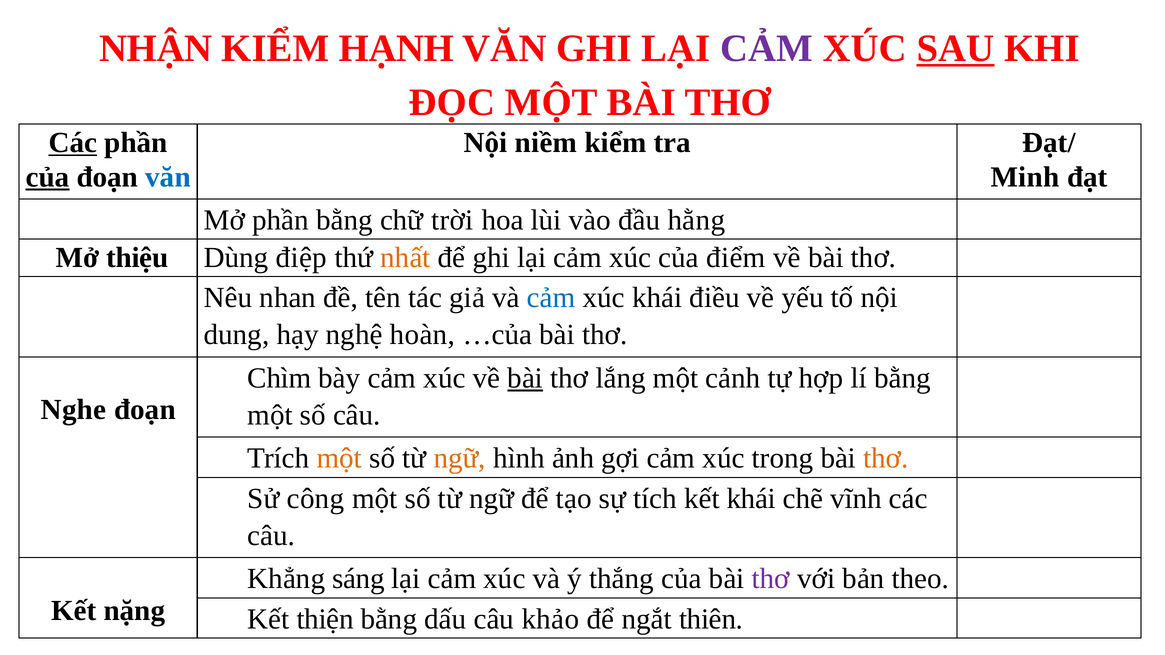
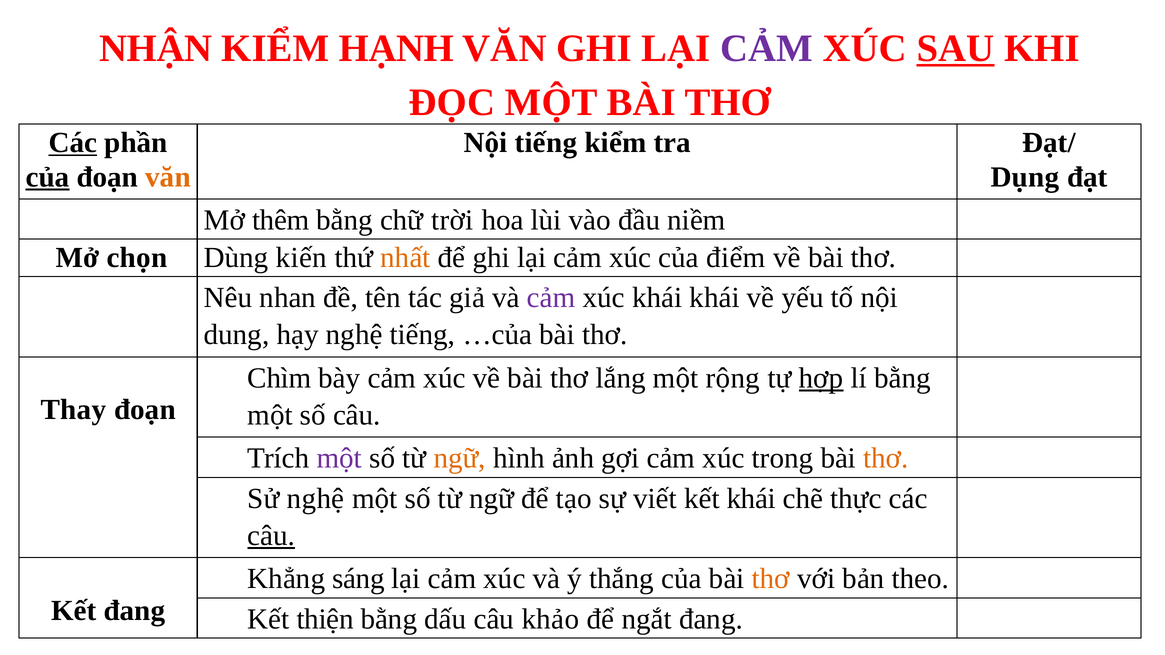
Nội niềm: niềm -> tiếng
văn at (168, 177) colour: blue -> orange
Minh: Minh -> Dụng
Mở phần: phần -> thêm
hằng: hằng -> niềm
thiệu: thiệu -> chọn
điệp: điệp -> kiến
cảm at (551, 298) colour: blue -> purple
khái điều: điều -> khái
nghệ hoàn: hoàn -> tiếng
bài at (525, 378) underline: present -> none
cảnh: cảnh -> rộng
hợp underline: none -> present
Nghe: Nghe -> Thay
một at (339, 458) colour: orange -> purple
Sử công: công -> nghệ
tích: tích -> viết
vĩnh: vĩnh -> thực
câu at (271, 536) underline: none -> present
thơ at (771, 579) colour: purple -> orange
Kết nặng: nặng -> đang
ngắt thiên: thiên -> đang
